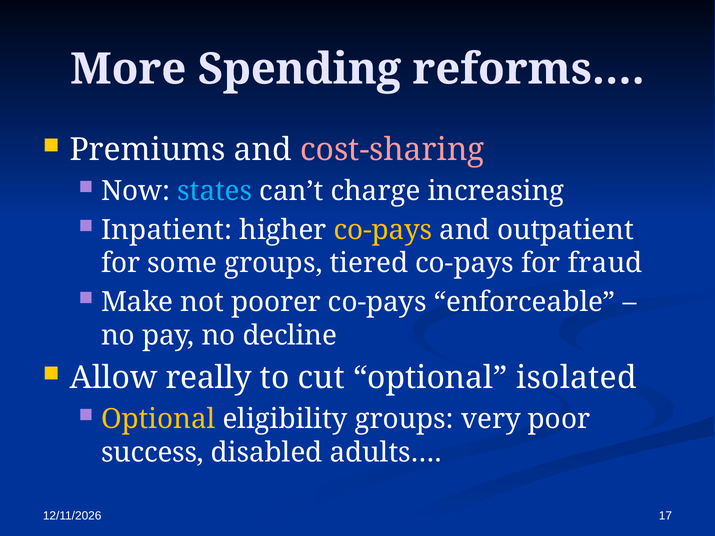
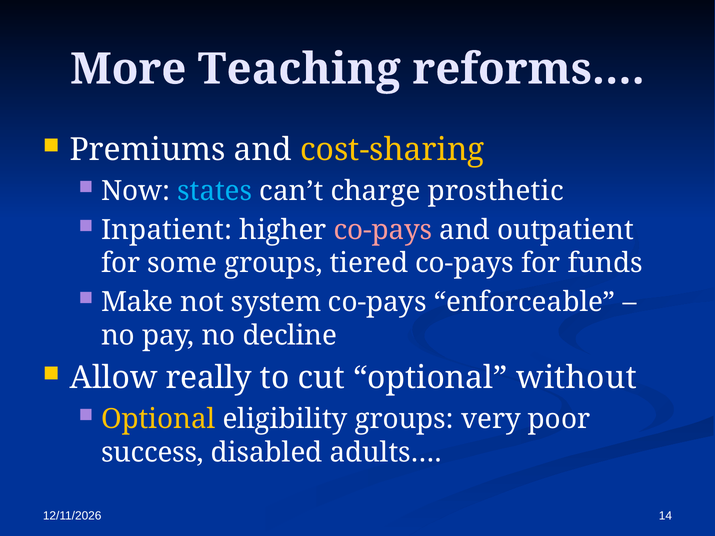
Spending: Spending -> Teaching
cost-sharing colour: pink -> yellow
increasing: increasing -> prosthetic
co-pays at (383, 230) colour: yellow -> pink
fraud: fraud -> funds
poorer: poorer -> system
isolated: isolated -> without
17: 17 -> 14
